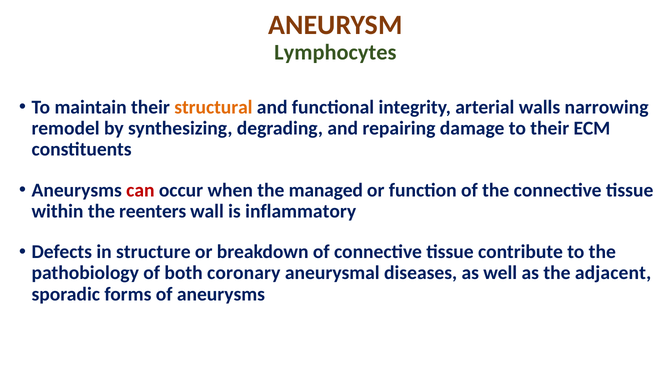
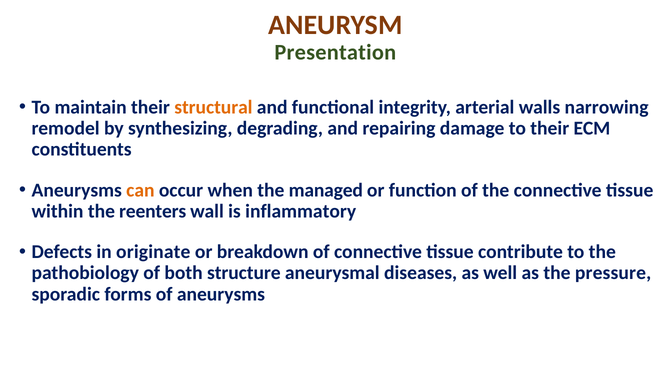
Lymphocytes: Lymphocytes -> Presentation
can colour: red -> orange
structure: structure -> originate
coronary: coronary -> structure
adjacent: adjacent -> pressure
